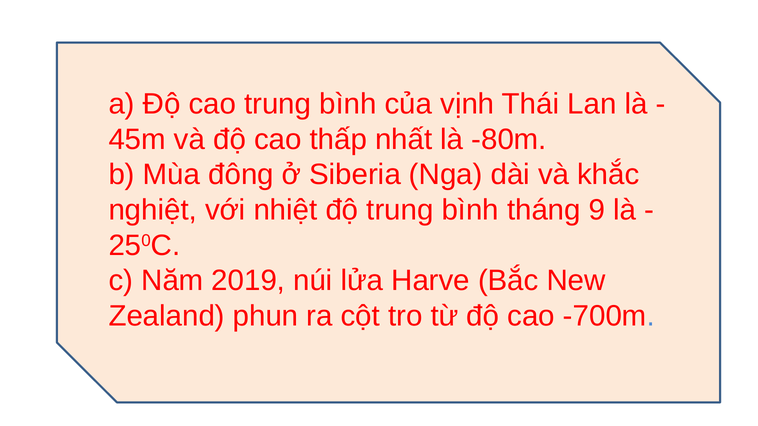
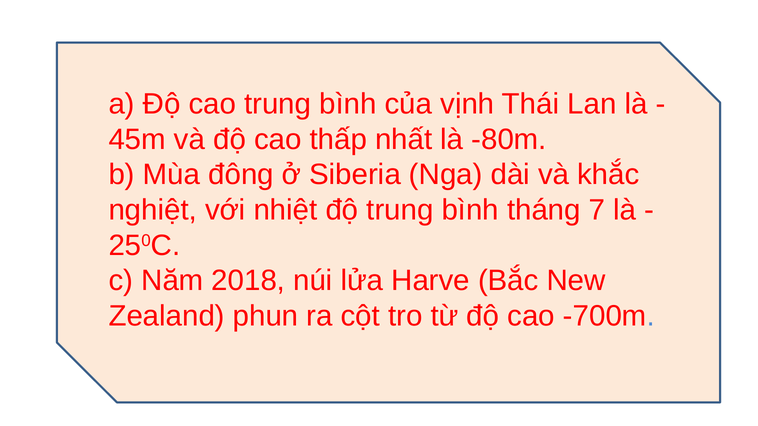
9: 9 -> 7
2019: 2019 -> 2018
